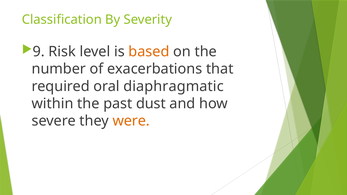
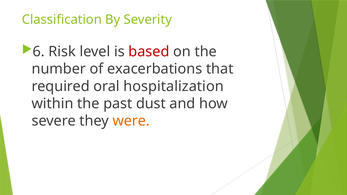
9: 9 -> 6
based colour: orange -> red
diaphragmatic: diaphragmatic -> hospitalization
